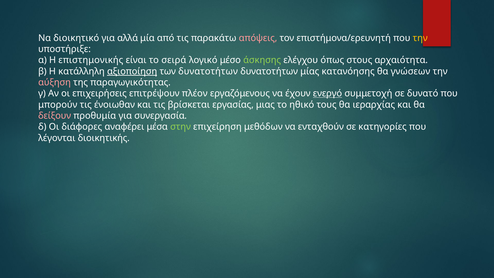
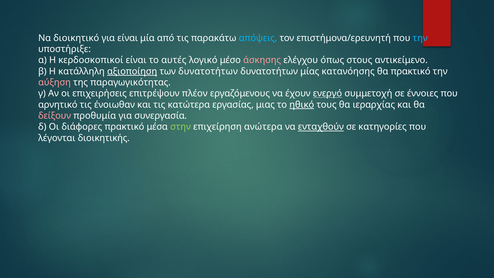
για αλλά: αλλά -> είναι
απόψεις colour: pink -> light blue
την at (420, 38) colour: yellow -> light blue
επιστημονικής: επιστημονικής -> κερδοσκοπικοί
σειρά: σειρά -> αυτές
άσκησης colour: light green -> pink
αρχαιότητα: αρχαιότητα -> αντικείμενο
θα γνώσεων: γνώσεων -> πρακτικό
δυνατό: δυνατό -> έννοιες
μπορούν: μπορούν -> αρνητικό
βρίσκεται: βρίσκεται -> κατώτερα
ηθικό underline: none -> present
διάφορες αναφέρει: αναφέρει -> πρακτικό
μεθόδων: μεθόδων -> ανώτερα
ενταχθούν underline: none -> present
